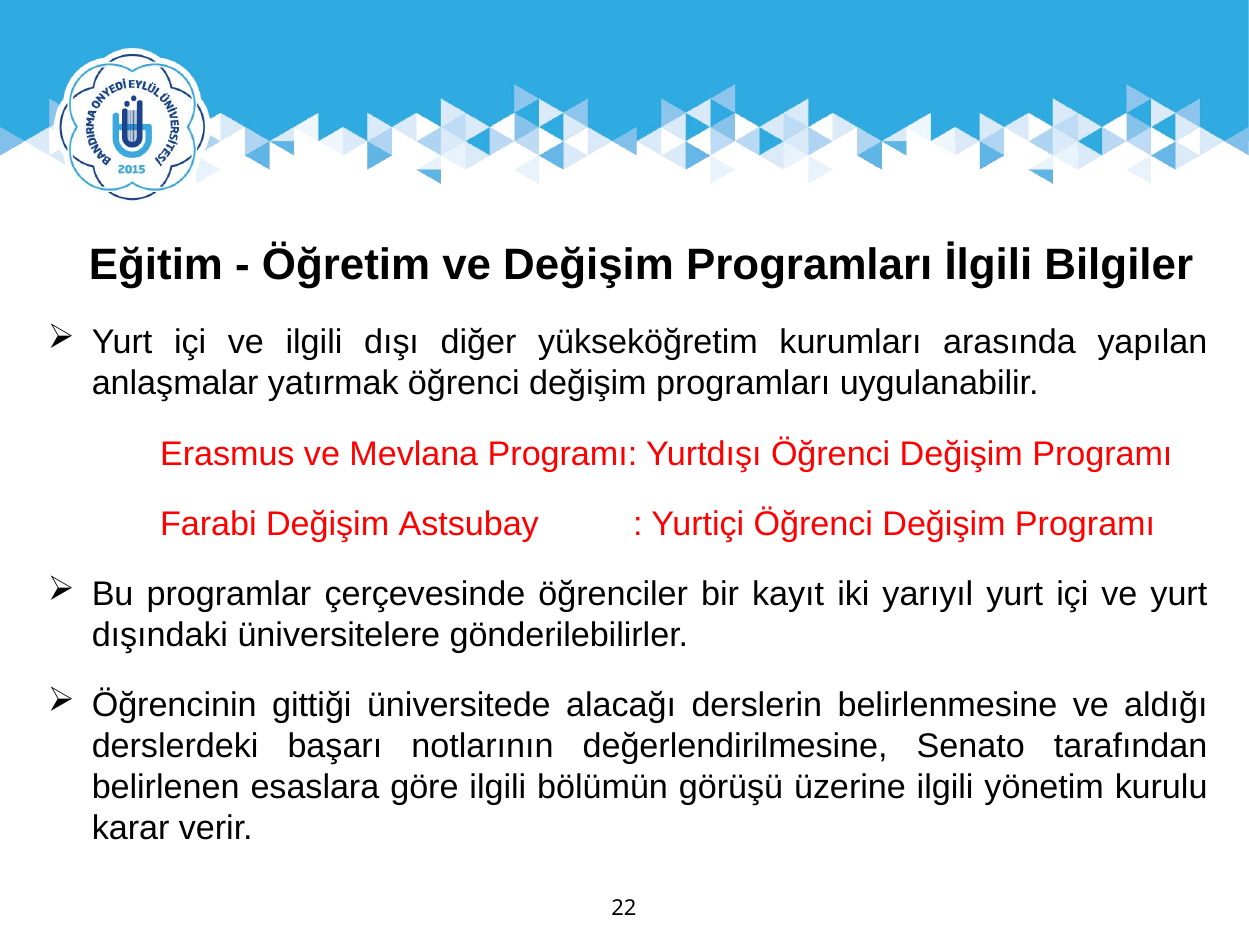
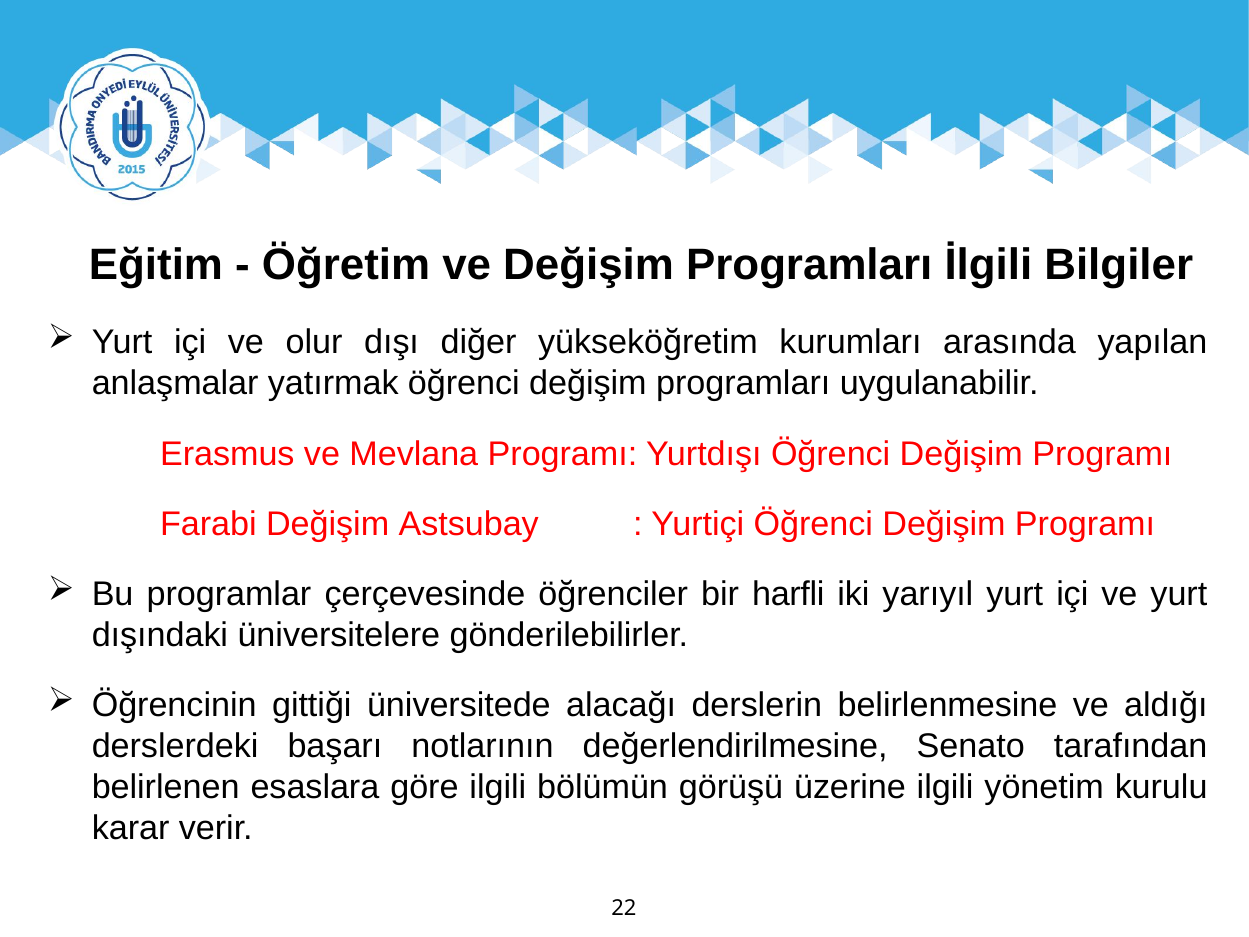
ve ilgili: ilgili -> olur
kayıt: kayıt -> harfli
